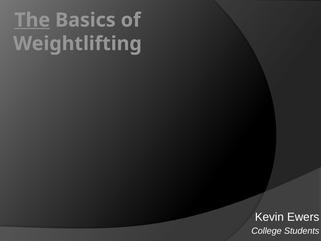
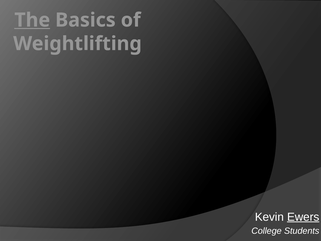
Ewers underline: none -> present
